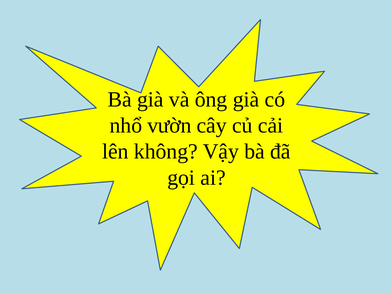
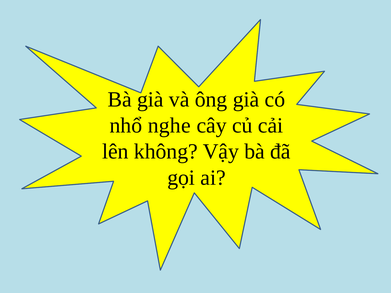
vườn: vườn -> nghe
